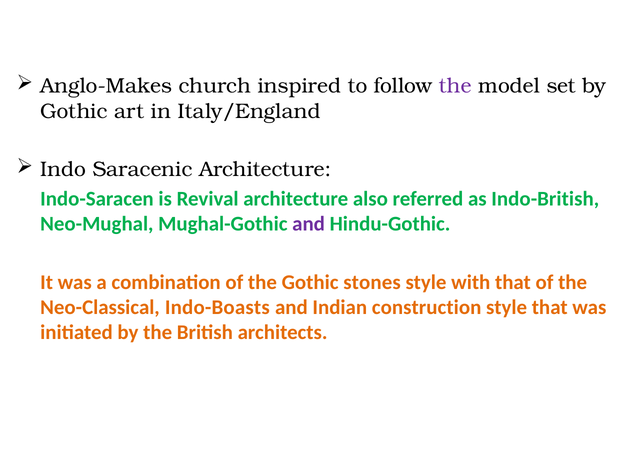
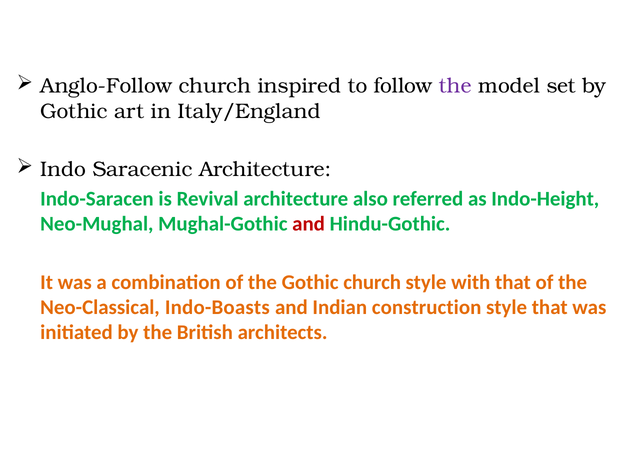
Anglo-Makes: Anglo-Makes -> Anglo-Follow
Indo-British: Indo-British -> Indo-Height
and at (309, 224) colour: purple -> red
Gothic stones: stones -> church
